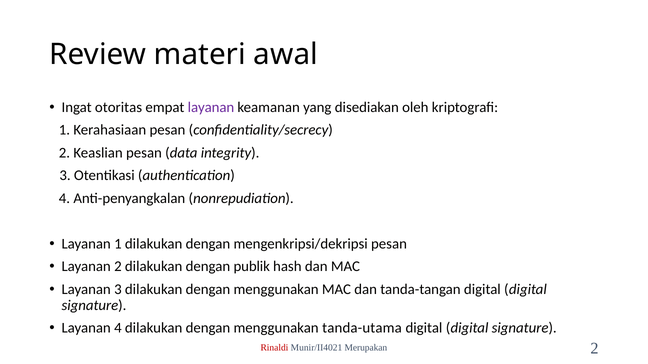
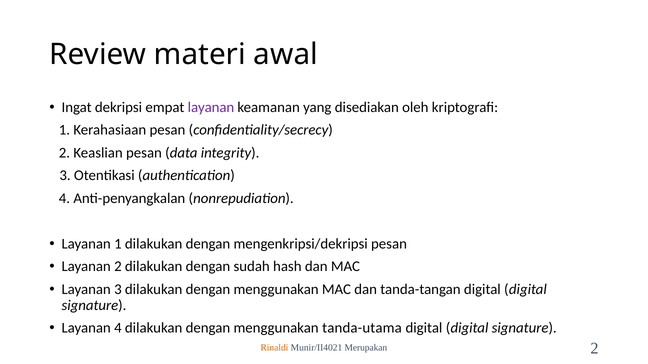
otoritas: otoritas -> dekripsi
publik: publik -> sudah
Rinaldi colour: red -> orange
